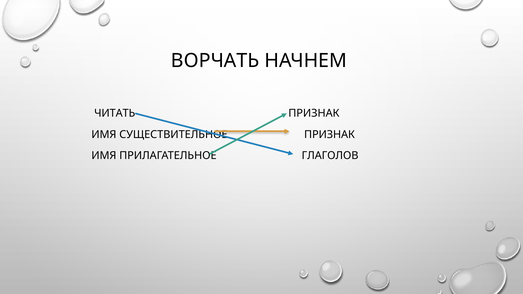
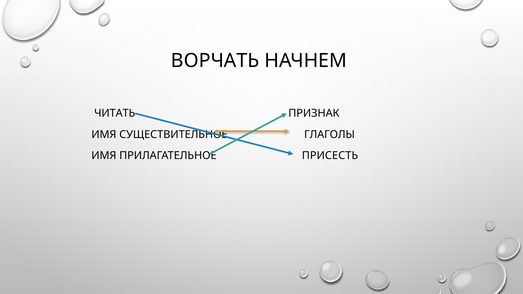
ПРИЗНАК at (329, 135): ПРИЗНАК -> ГЛАГОЛЫ
ГЛАГОЛОВ: ГЛАГОЛОВ -> ПРИСЕСТЬ
